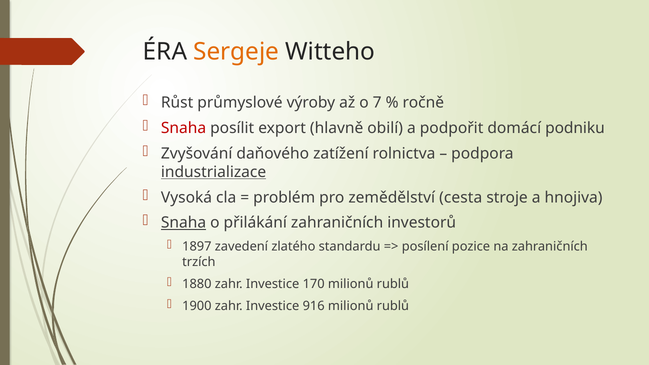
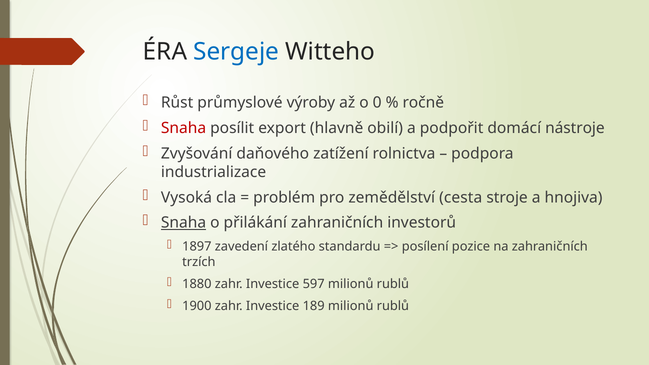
Sergeje colour: orange -> blue
7: 7 -> 0
podniku: podniku -> nástroje
industrializace underline: present -> none
170: 170 -> 597
916: 916 -> 189
